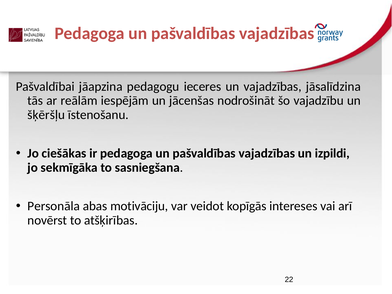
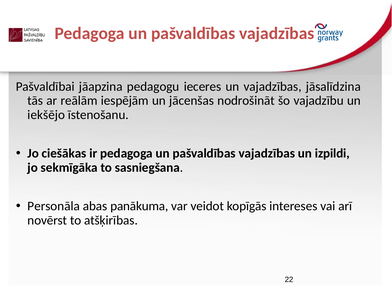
šķēršļu: šķēršļu -> iekšējo
motivāciju: motivāciju -> panākuma
